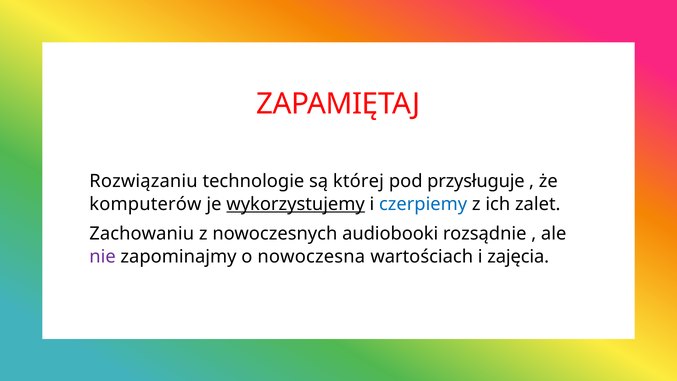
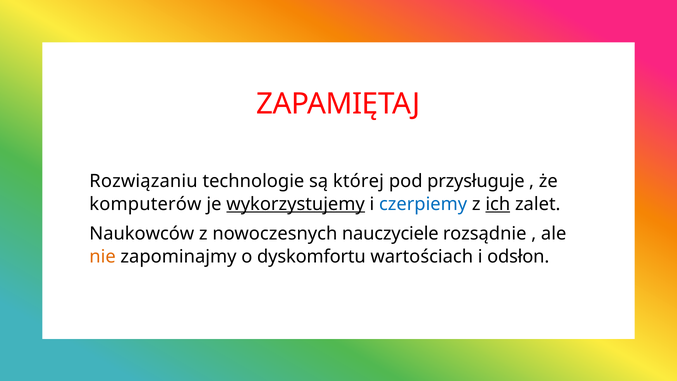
ich underline: none -> present
Zachowaniu: Zachowaniu -> Naukowców
audiobooki: audiobooki -> nauczyciele
nie colour: purple -> orange
nowoczesna: nowoczesna -> dyskomfortu
zajęcia: zajęcia -> odsłon
